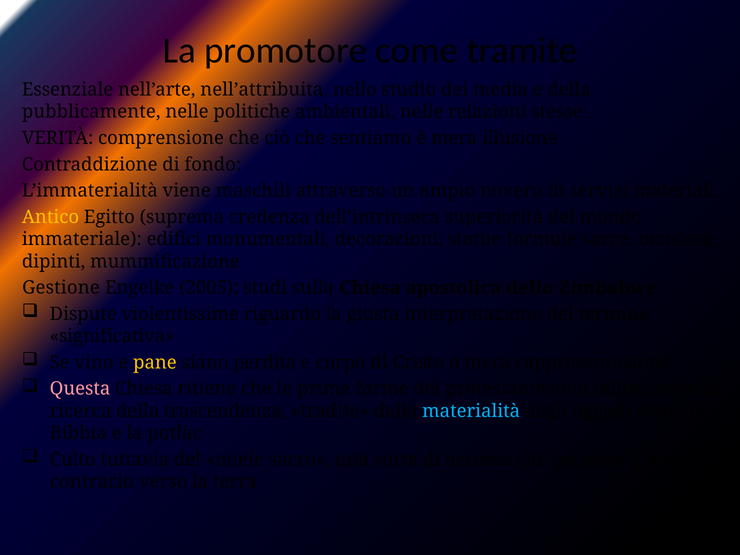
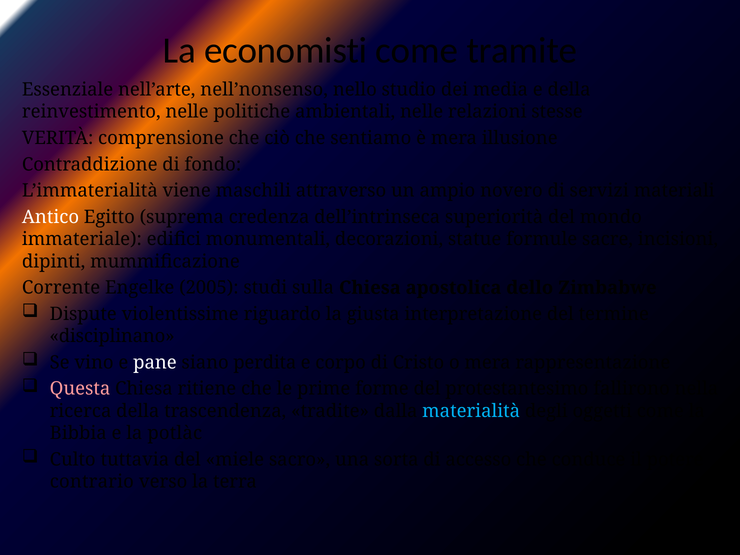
promotore: promotore -> economisti
nell’attribuita: nell’attribuita -> nell’nonsenso
pubblicamente: pubblicamente -> reinvestimento
Antico colour: yellow -> white
Gestione: Gestione -> Corrente
significativa: significativa -> disciplinano
pane colour: yellow -> white
